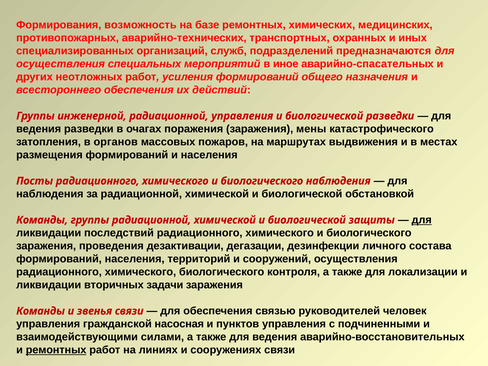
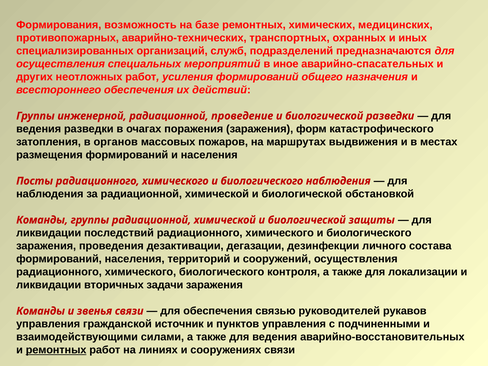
радиационной управления: управления -> проведение
мены: мены -> форм
для at (422, 220) underline: present -> none
человек: человек -> рукавов
насосная: насосная -> источник
